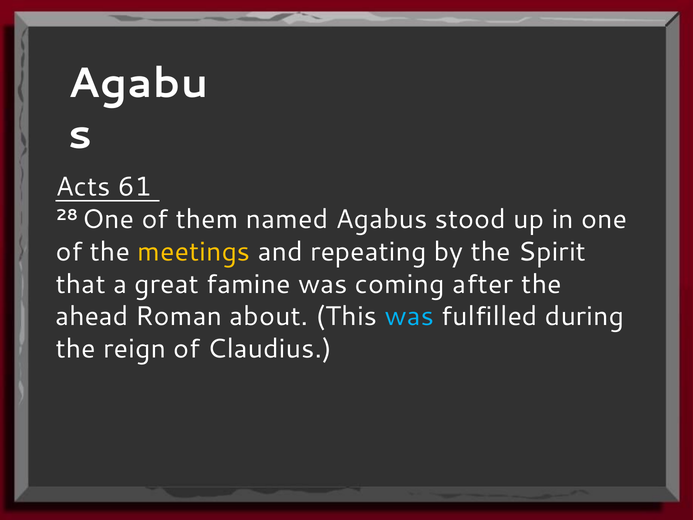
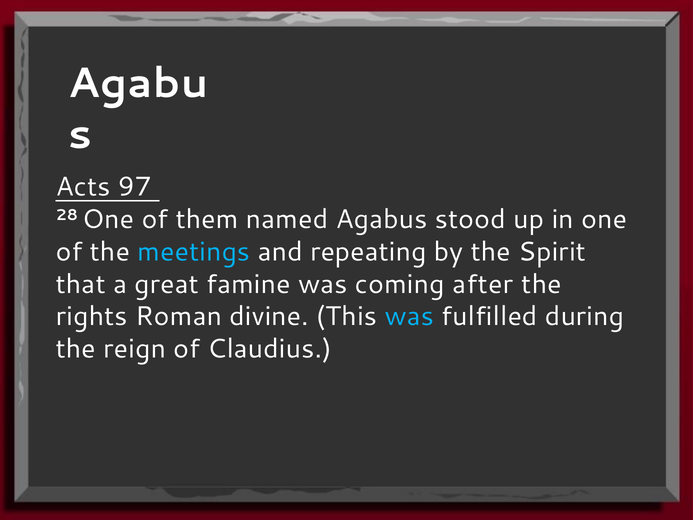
61: 61 -> 97
meetings colour: yellow -> light blue
ahead: ahead -> rights
about: about -> divine
